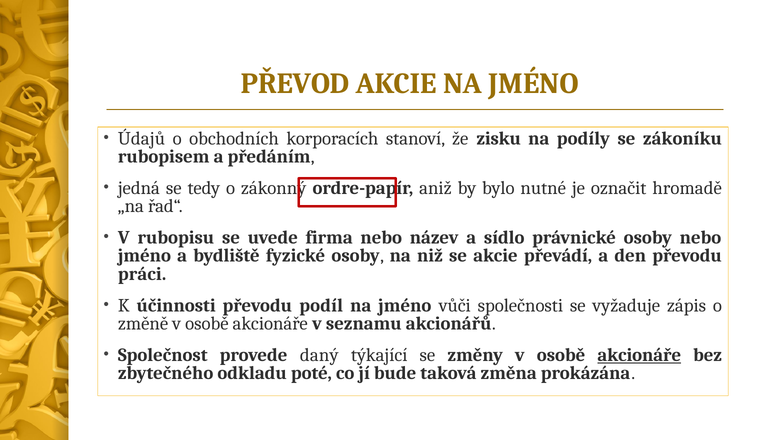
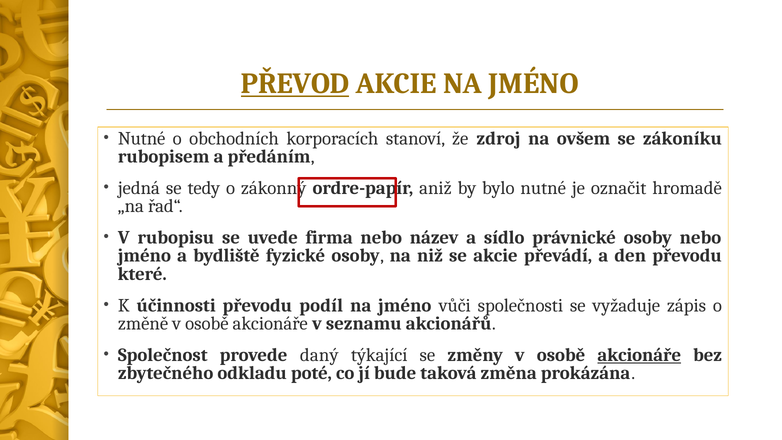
PŘEVOD underline: none -> present
Údajů at (141, 138): Údajů -> Nutné
zisku: zisku -> zdroj
podíly: podíly -> ovšem
práci: práci -> které
